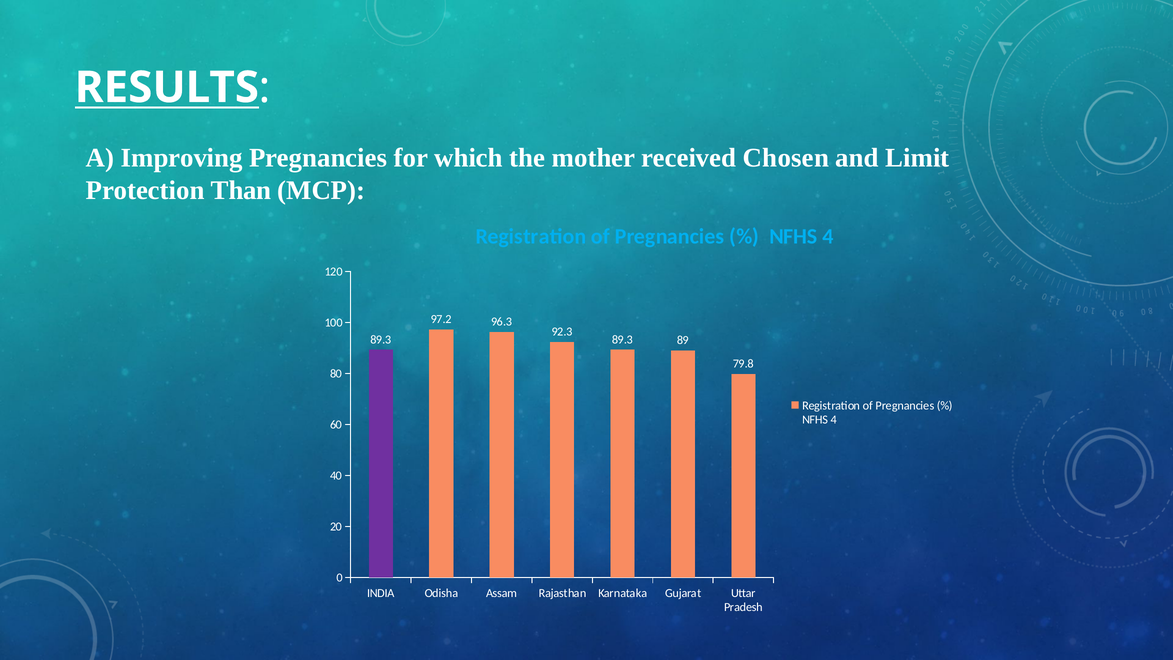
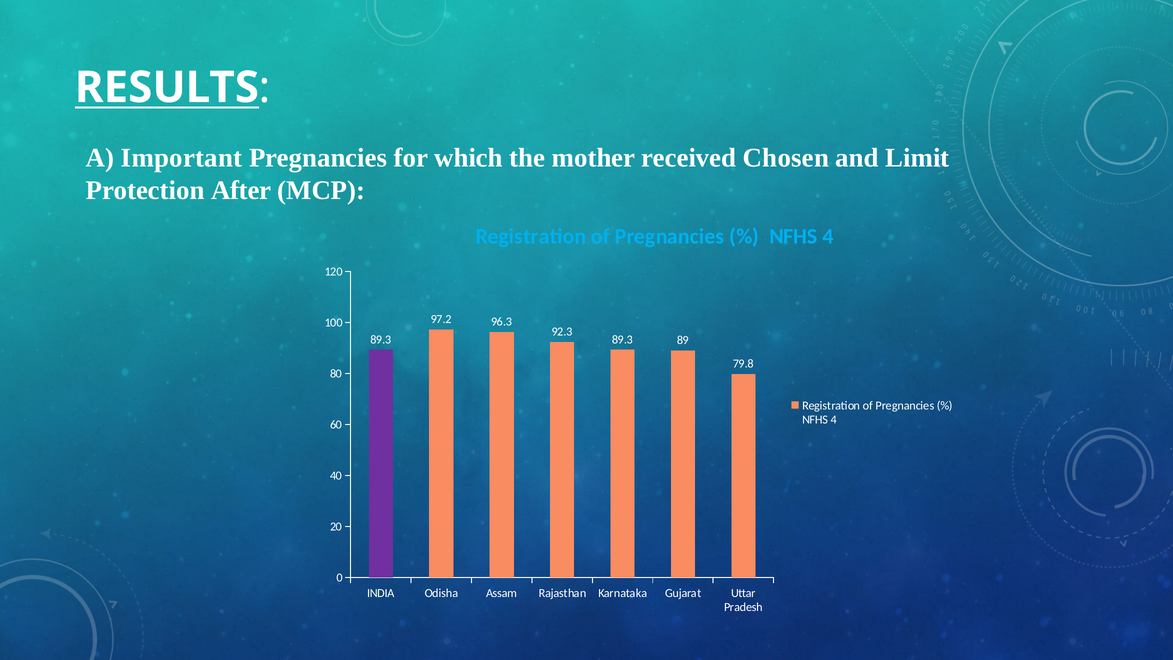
Improving: Improving -> Important
Than: Than -> After
